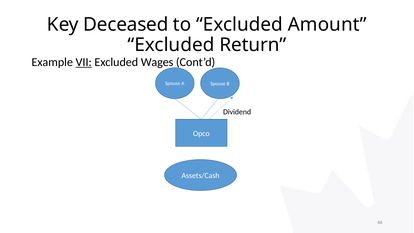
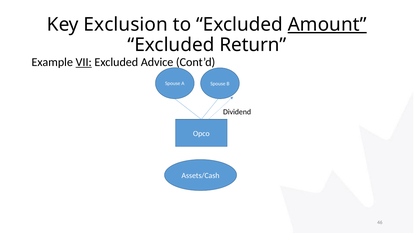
Deceased: Deceased -> Exclusion
Amount underline: none -> present
Wages: Wages -> Advice
